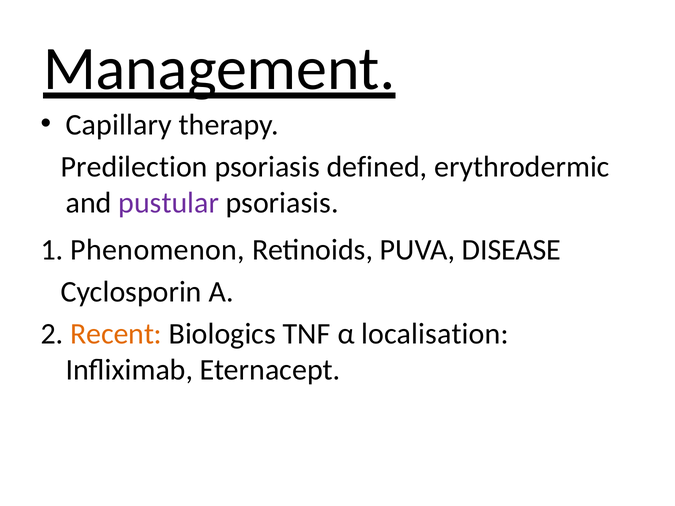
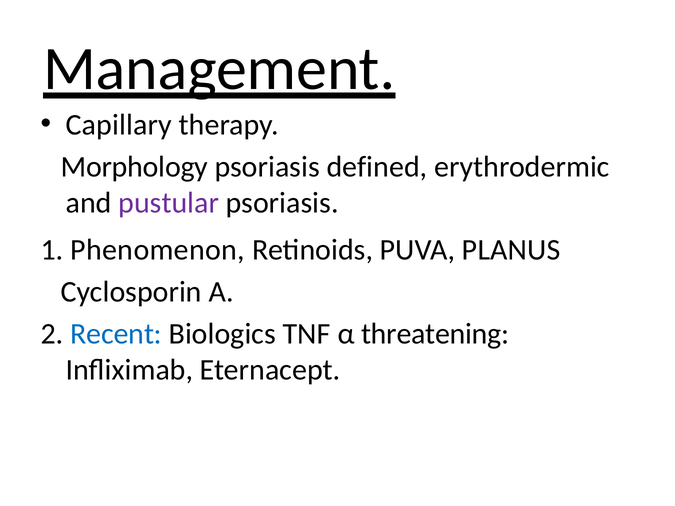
Predilection: Predilection -> Morphology
DISEASE: DISEASE -> PLANUS
Recent colour: orange -> blue
localisation: localisation -> threatening
